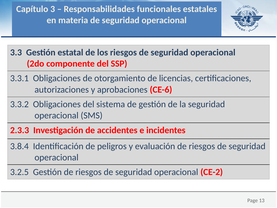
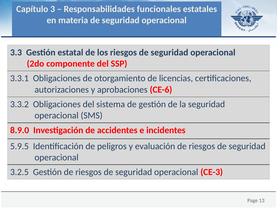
2.3.3: 2.3.3 -> 8.9.0
3.8.4: 3.8.4 -> 5.9.5
CE-2: CE-2 -> CE-3
